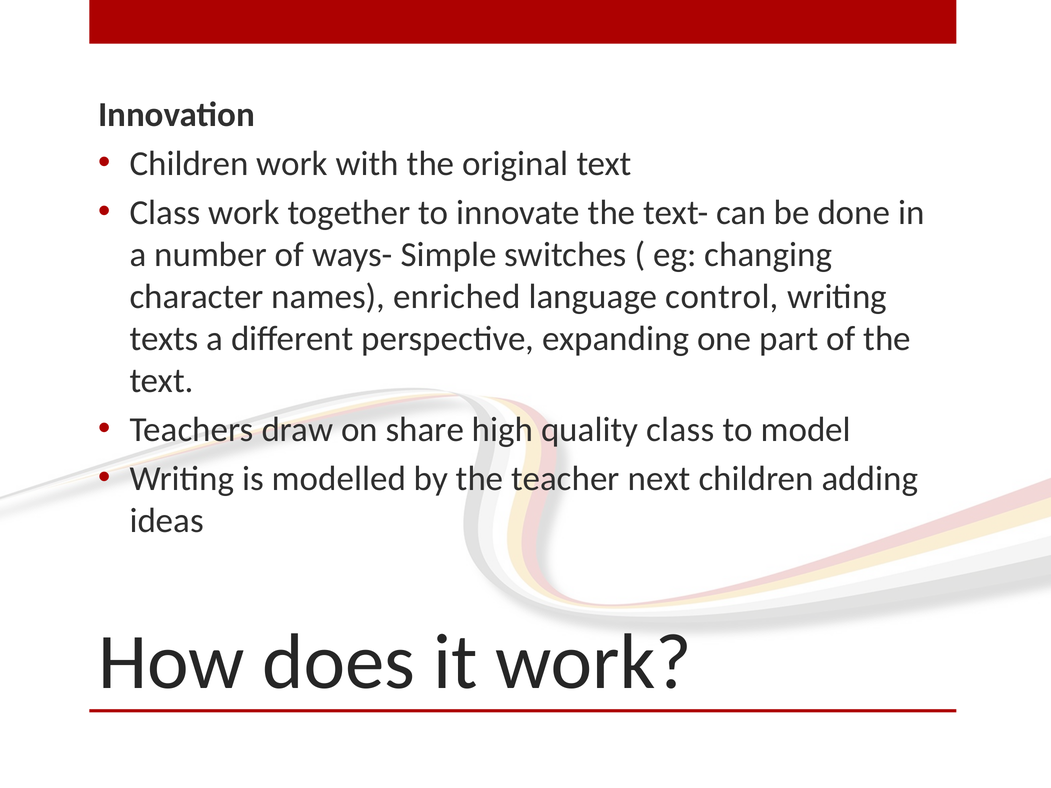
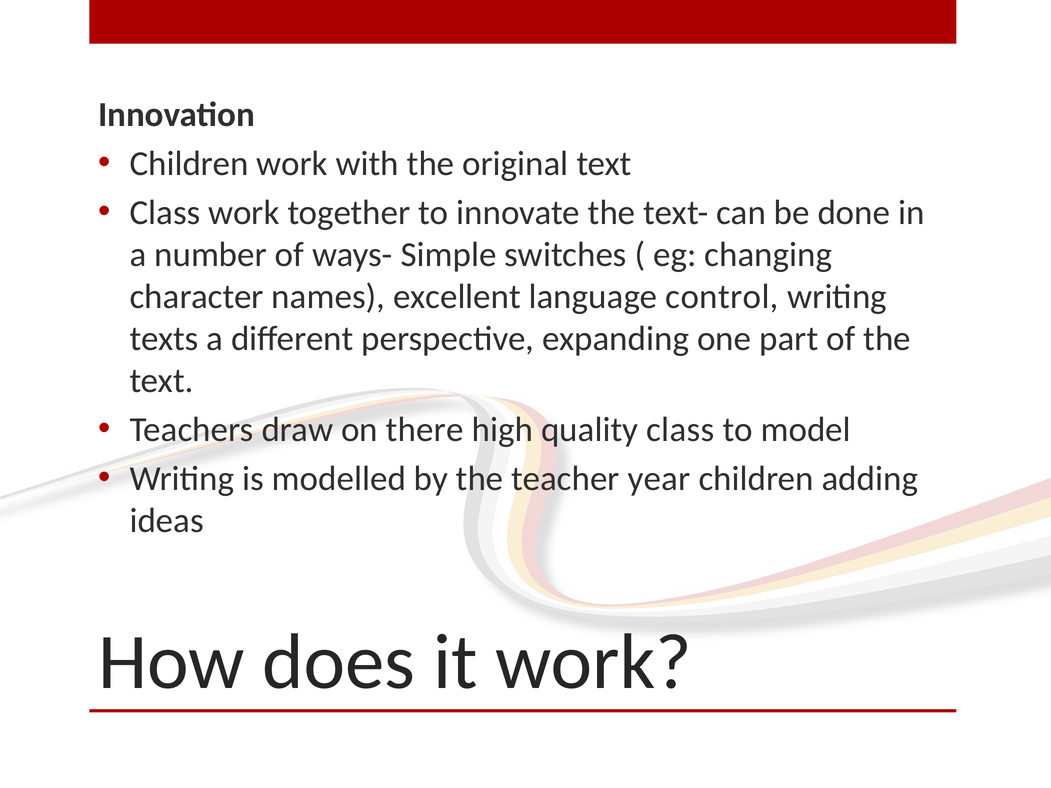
enriched: enriched -> excellent
share: share -> there
next: next -> year
